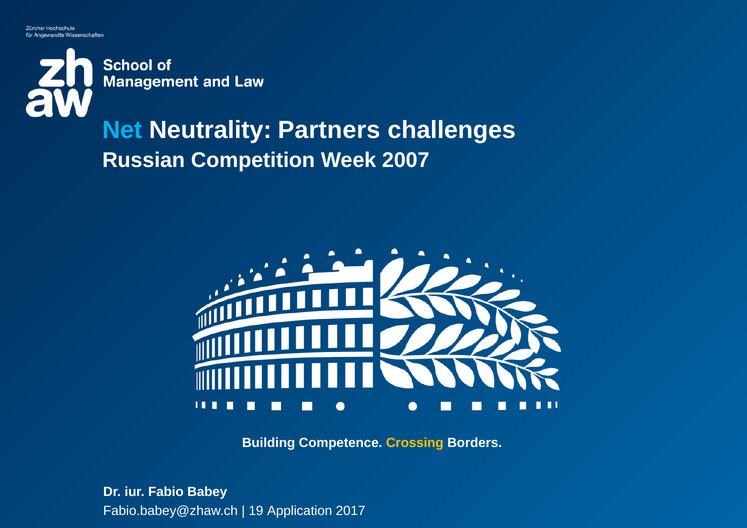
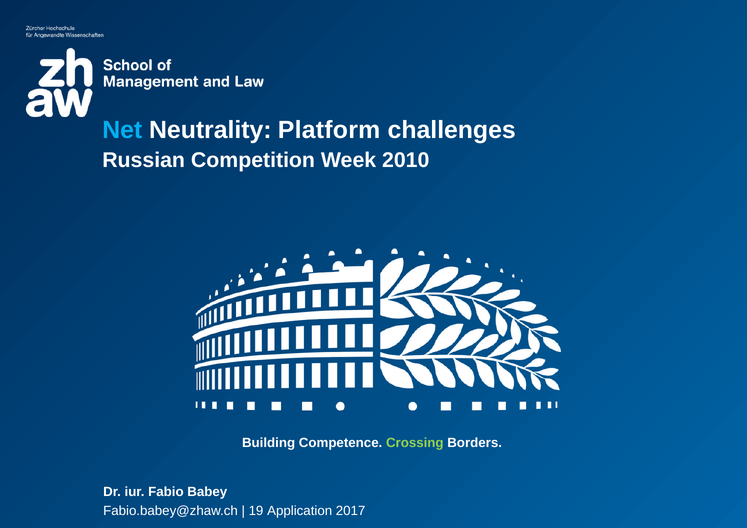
Partners: Partners -> Platform
2007: 2007 -> 2010
Crossing colour: yellow -> light green
